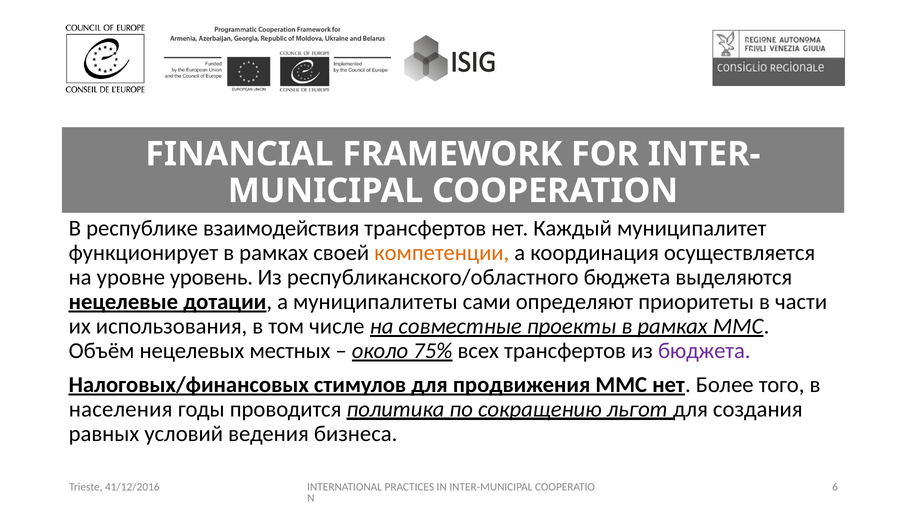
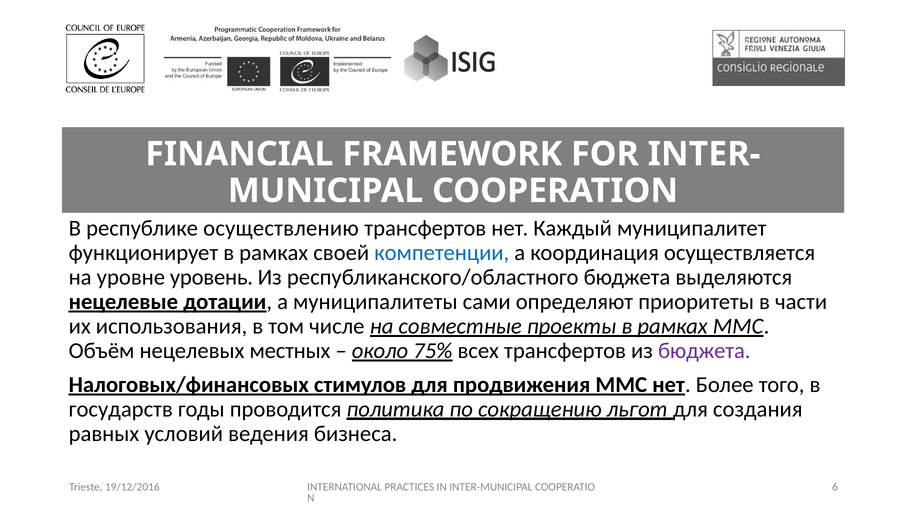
взаимодействия: взаимодействия -> осуществлению
компетенции colour: orange -> blue
населения: населения -> государств
41/12/2016: 41/12/2016 -> 19/12/2016
